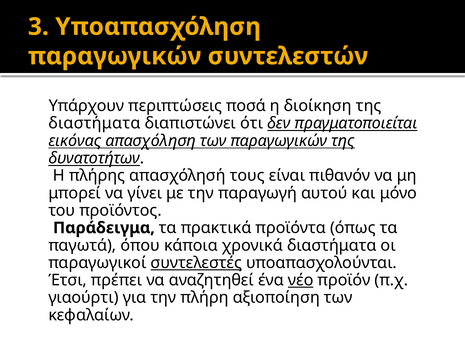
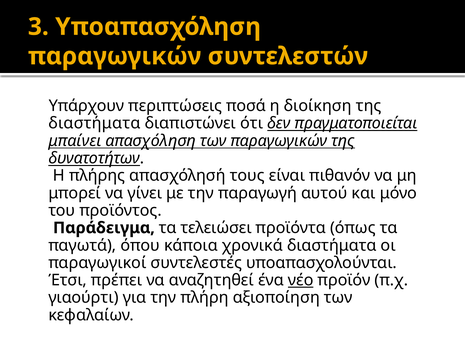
εικόνας: εικόνας -> μπαίνει
πρακτικά: πρακτικά -> τελειώσει
συντελεστές underline: present -> none
